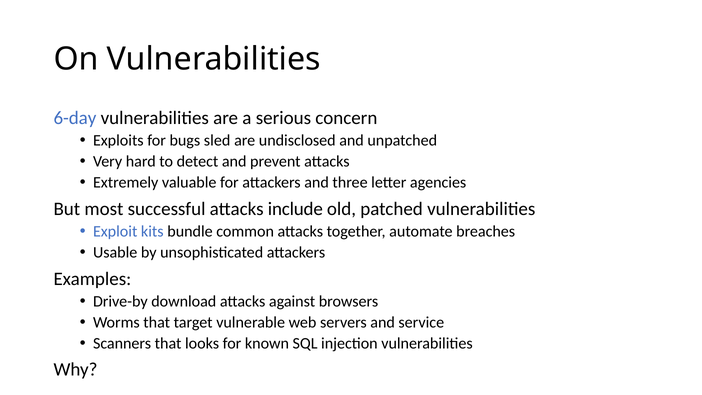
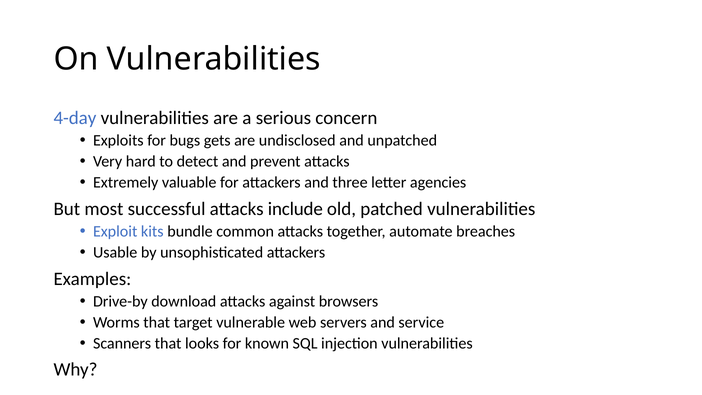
6-day: 6-day -> 4-day
sled: sled -> gets
